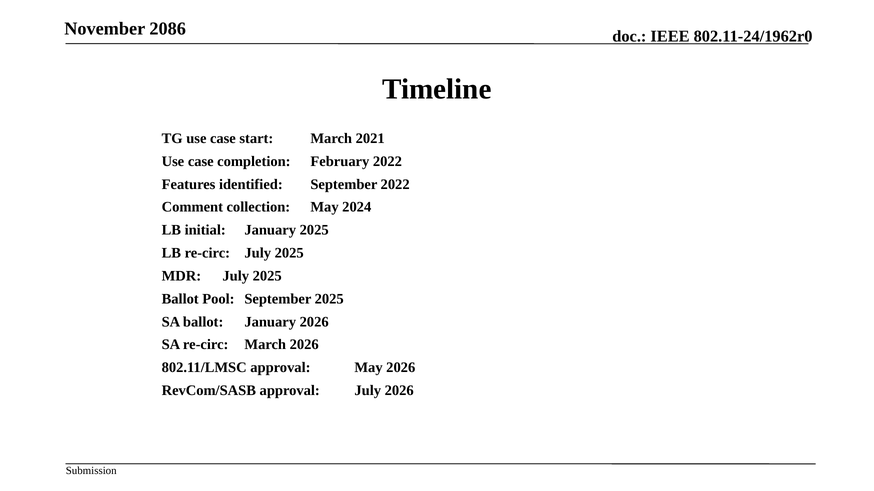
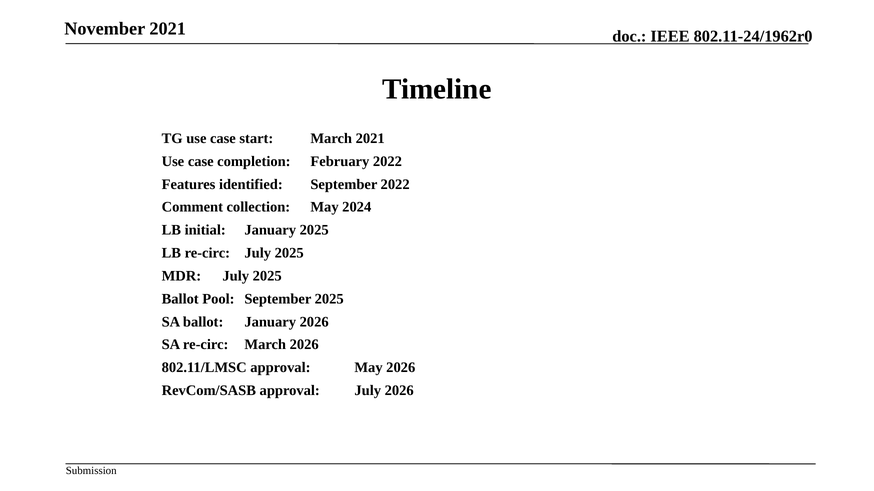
2086 at (168, 29): 2086 -> 2021
